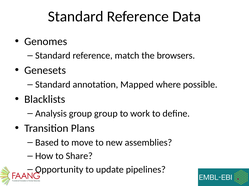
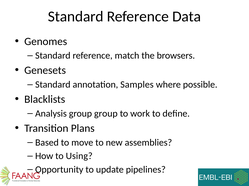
Mapped: Mapped -> Samples
Share: Share -> Using
